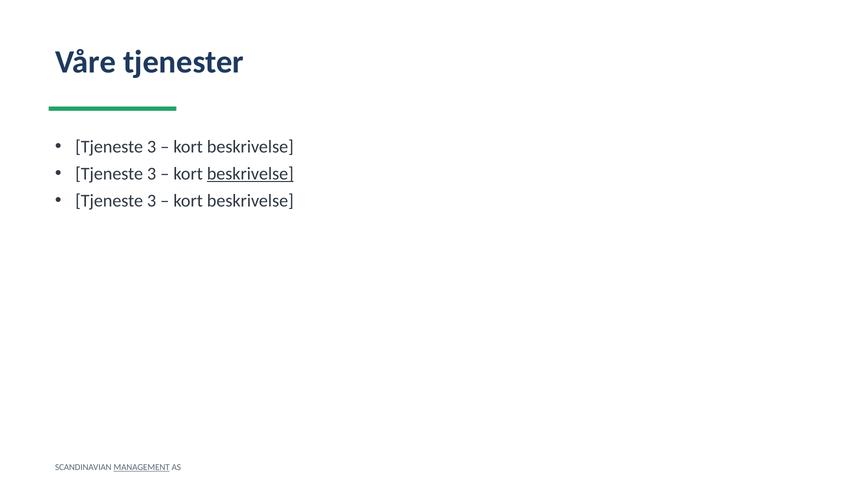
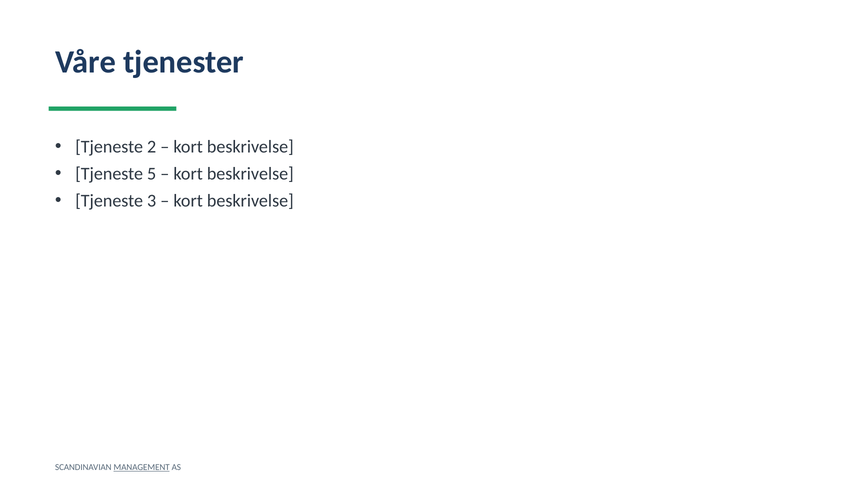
3 at (152, 147): 3 -> 2
3 at (152, 174): 3 -> 5
beskrivelse at (250, 174) underline: present -> none
